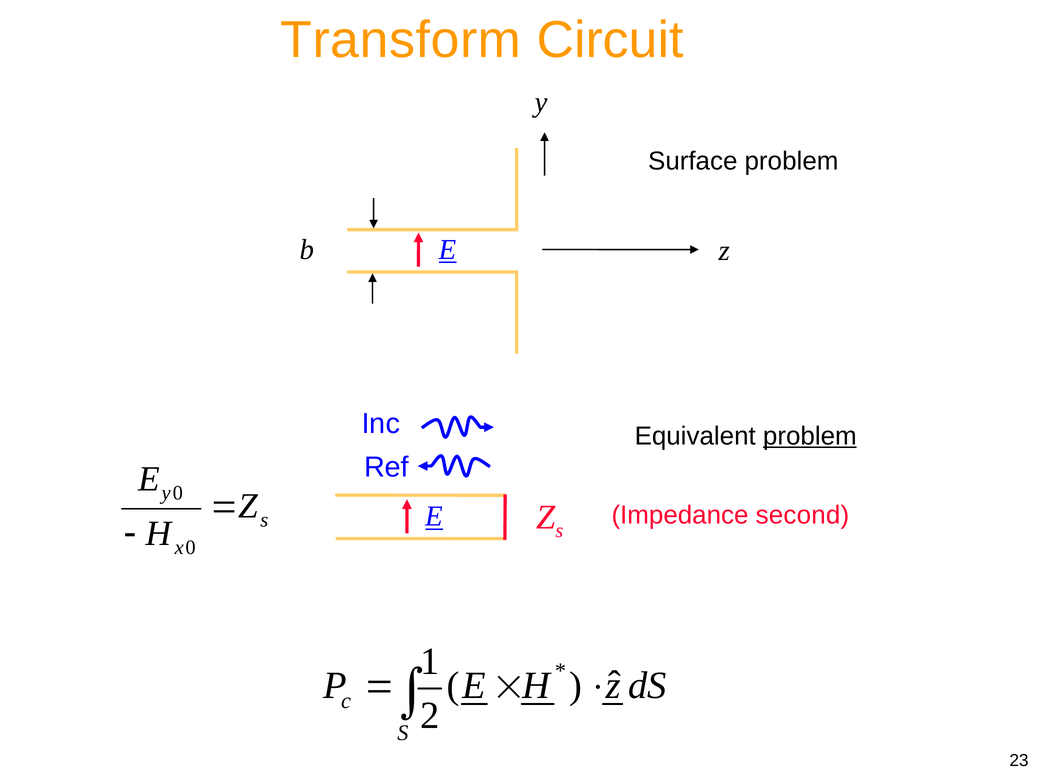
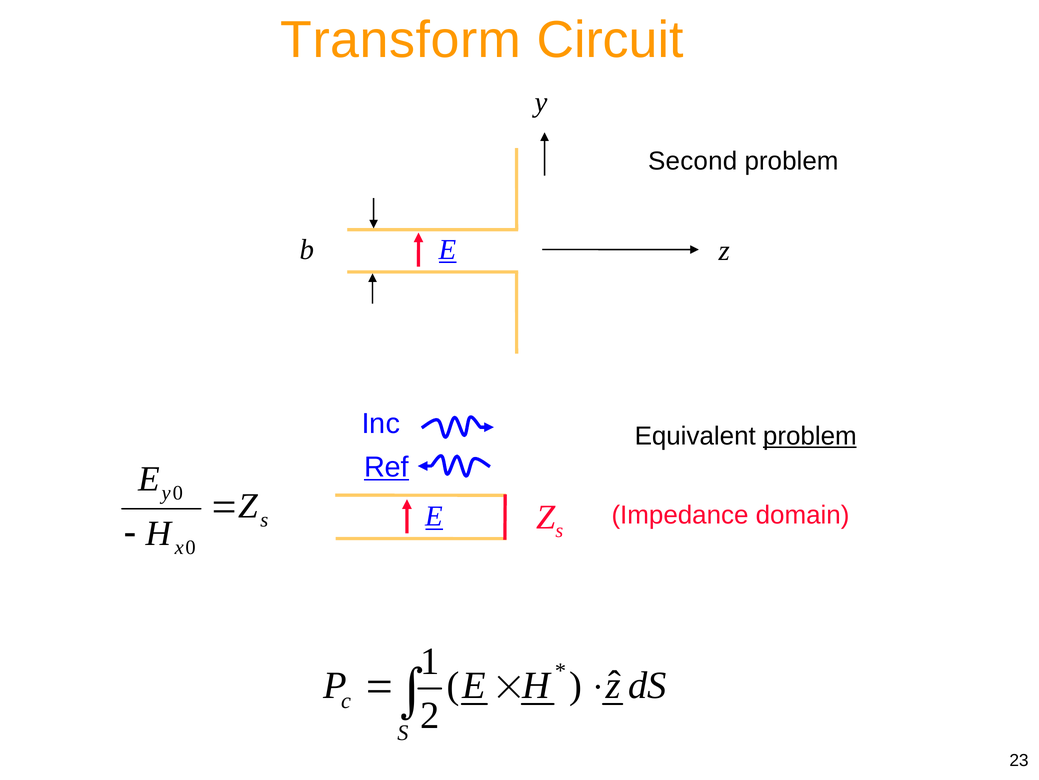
Surface: Surface -> Second
Ref underline: none -> present
second: second -> domain
